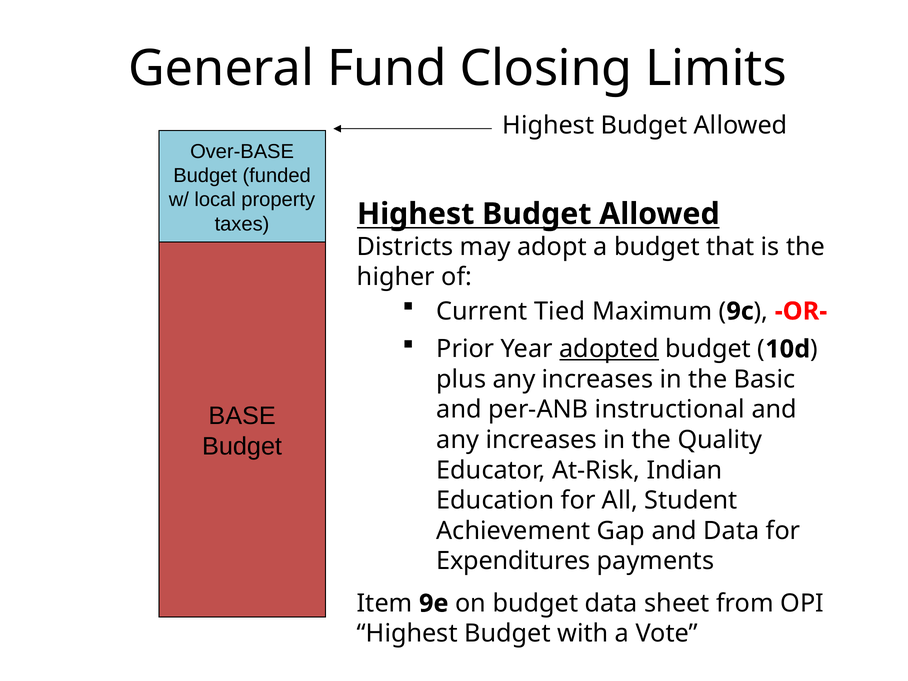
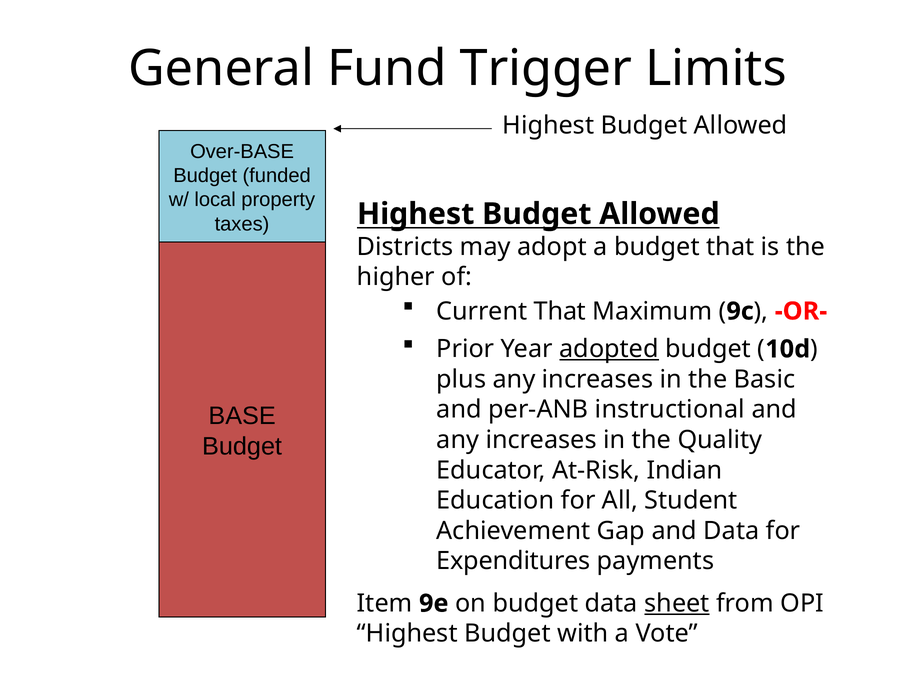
Closing: Closing -> Trigger
Current Tied: Tied -> That
sheet underline: none -> present
